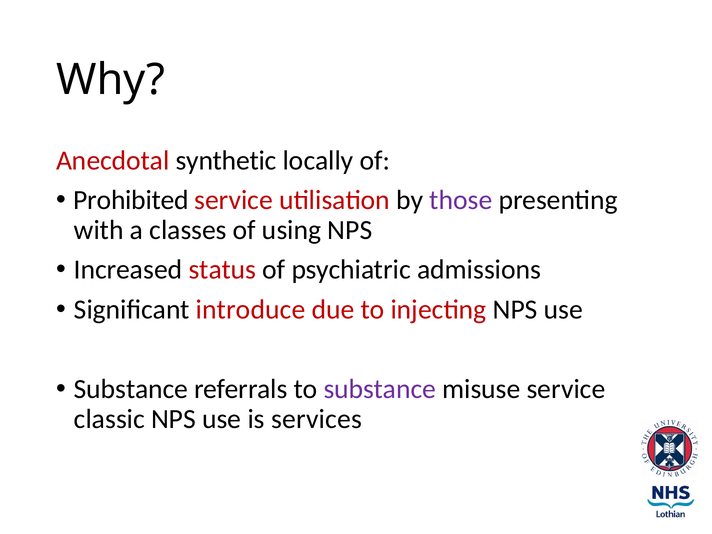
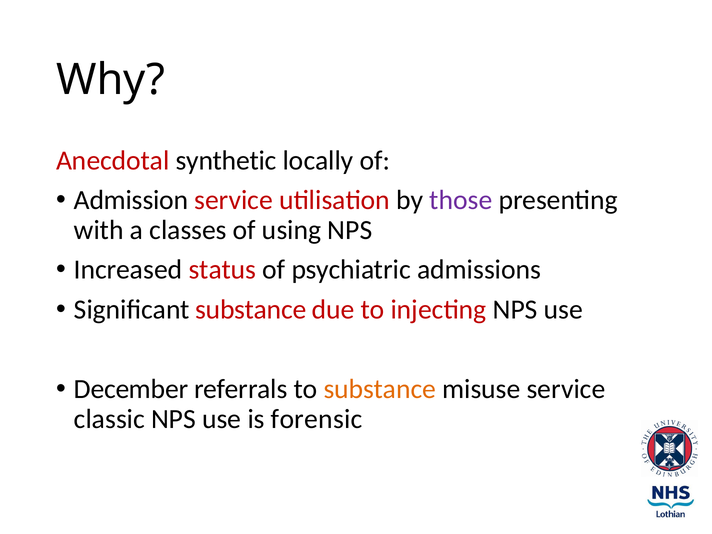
Prohibited: Prohibited -> Admission
Significant introduce: introduce -> substance
Substance at (131, 389): Substance -> December
substance at (380, 389) colour: purple -> orange
services: services -> forensic
